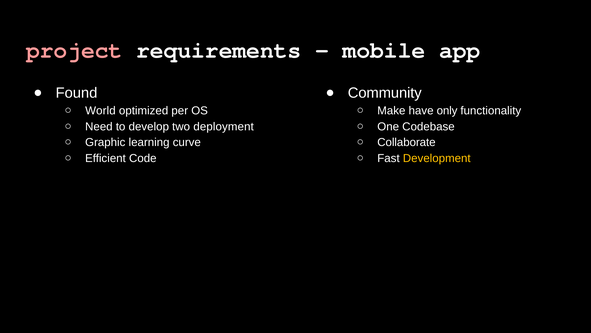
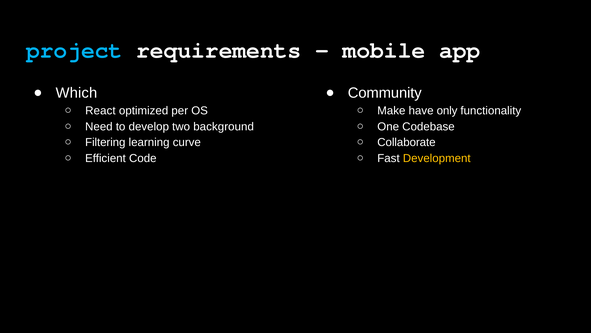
project colour: pink -> light blue
Found: Found -> Which
World: World -> React
deployment: deployment -> background
Graphic: Graphic -> Filtering
